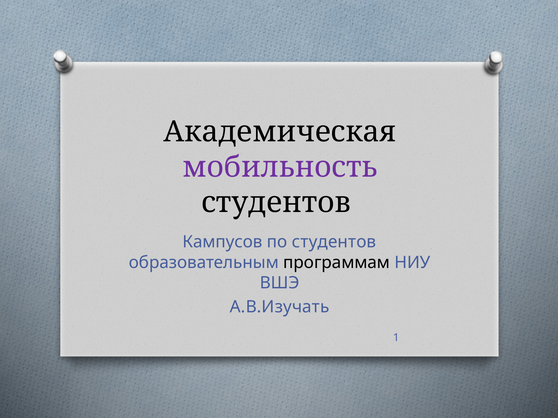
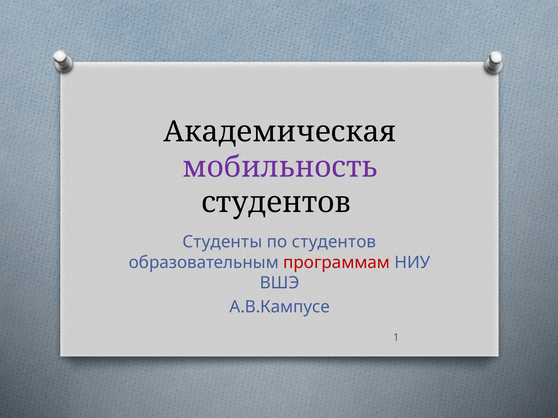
Кампусов: Кампусов -> Студенты
программам colour: black -> red
А.В.Изучать: А.В.Изучать -> А.В.Кампусе
